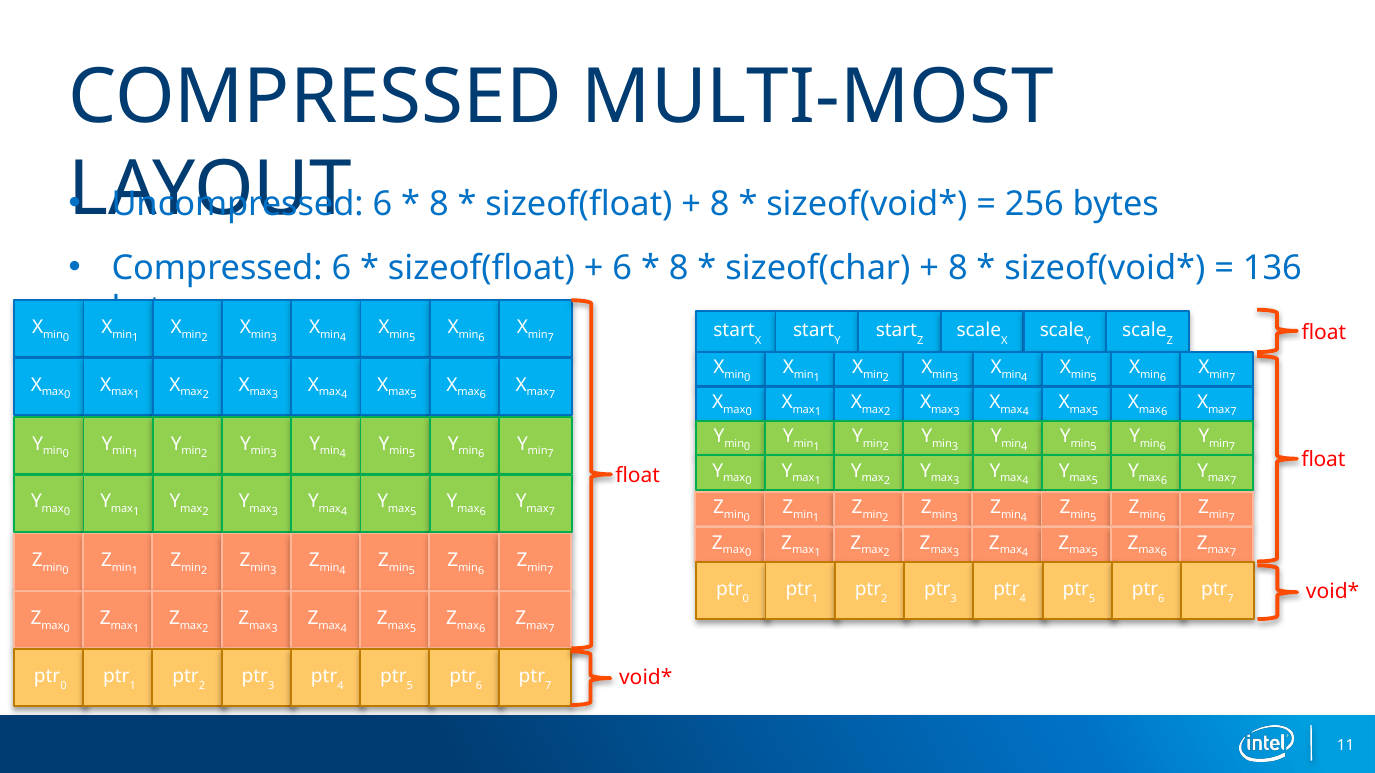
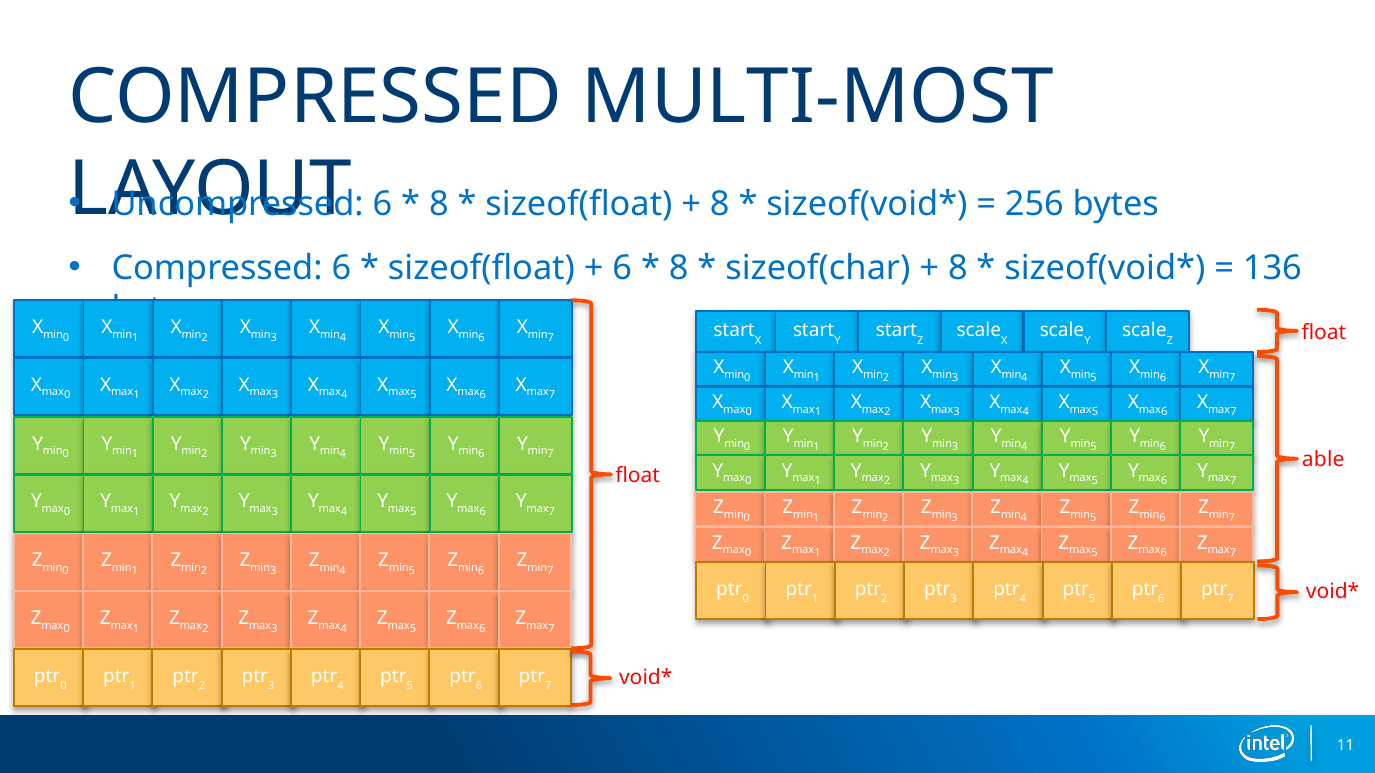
float at (1323, 460): float -> able
